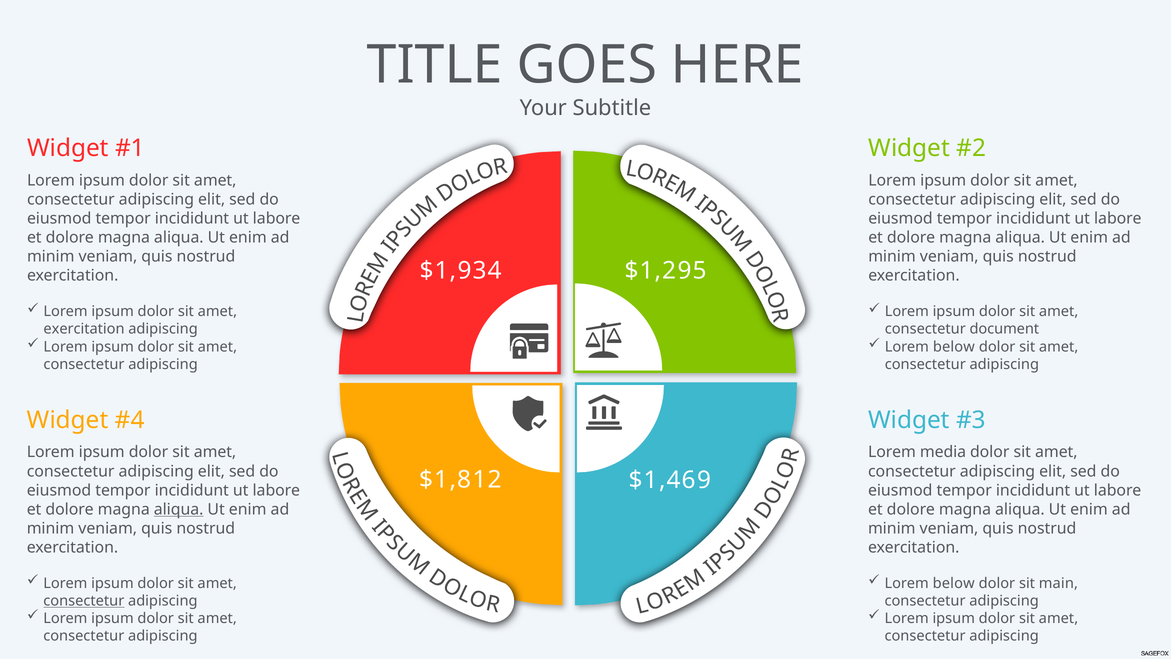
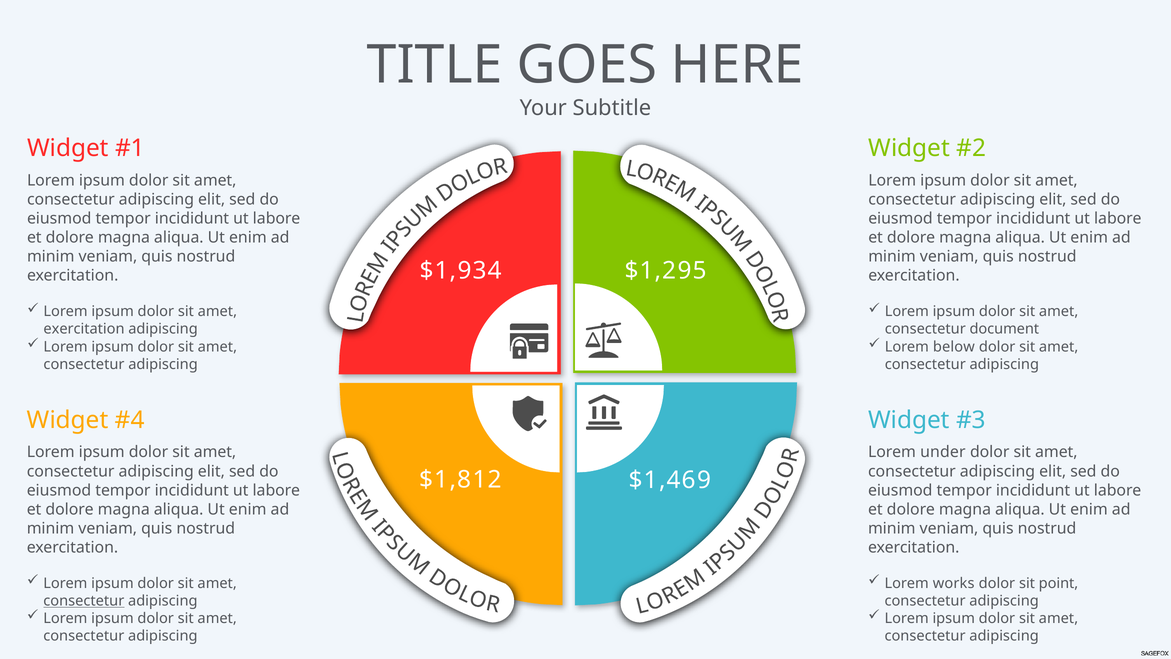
media: media -> under
aliqua at (179, 509) underline: present -> none
below at (954, 583): below -> works
main: main -> point
